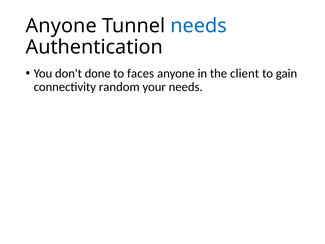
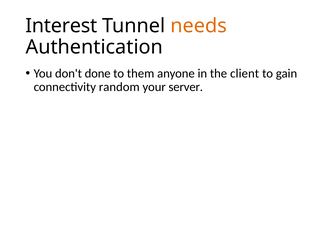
Anyone at (61, 26): Anyone -> Interest
needs at (199, 26) colour: blue -> orange
faces: faces -> them
your needs: needs -> server
